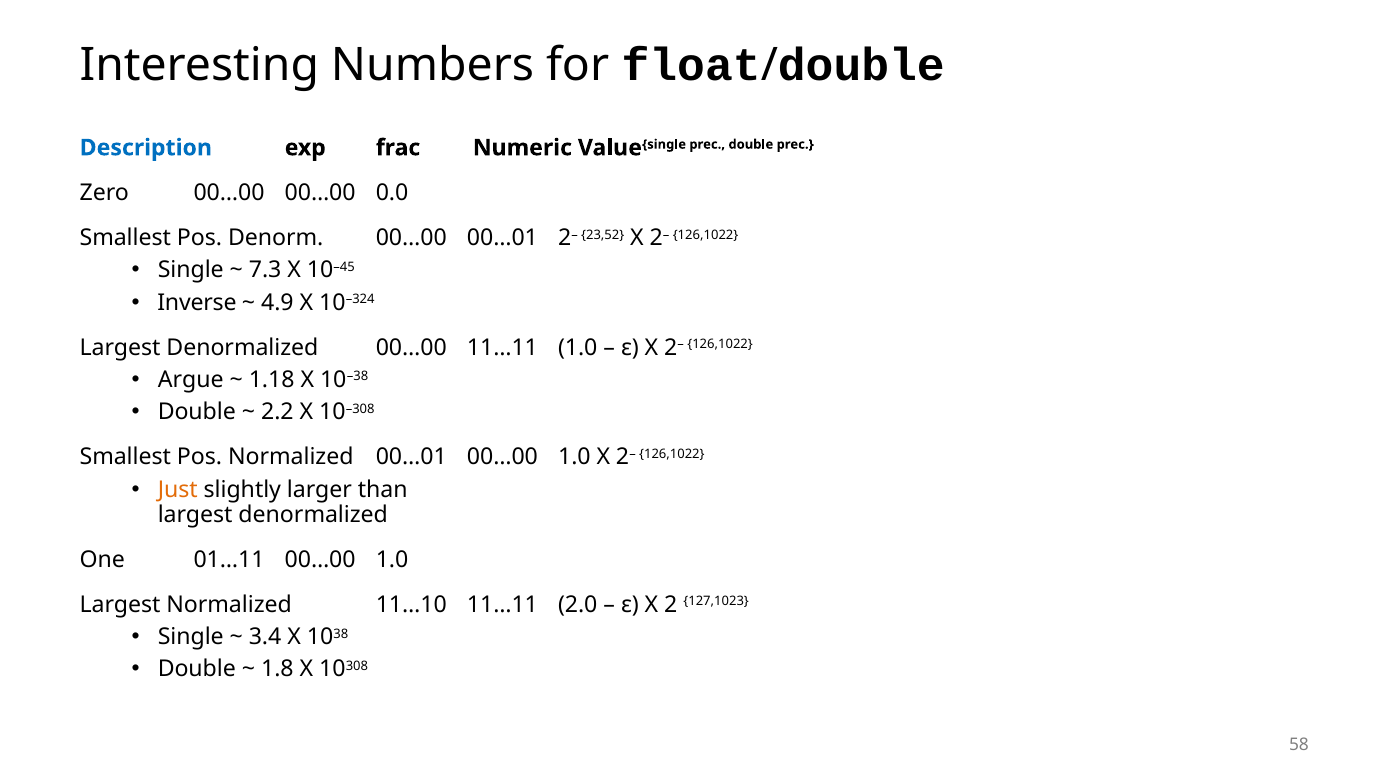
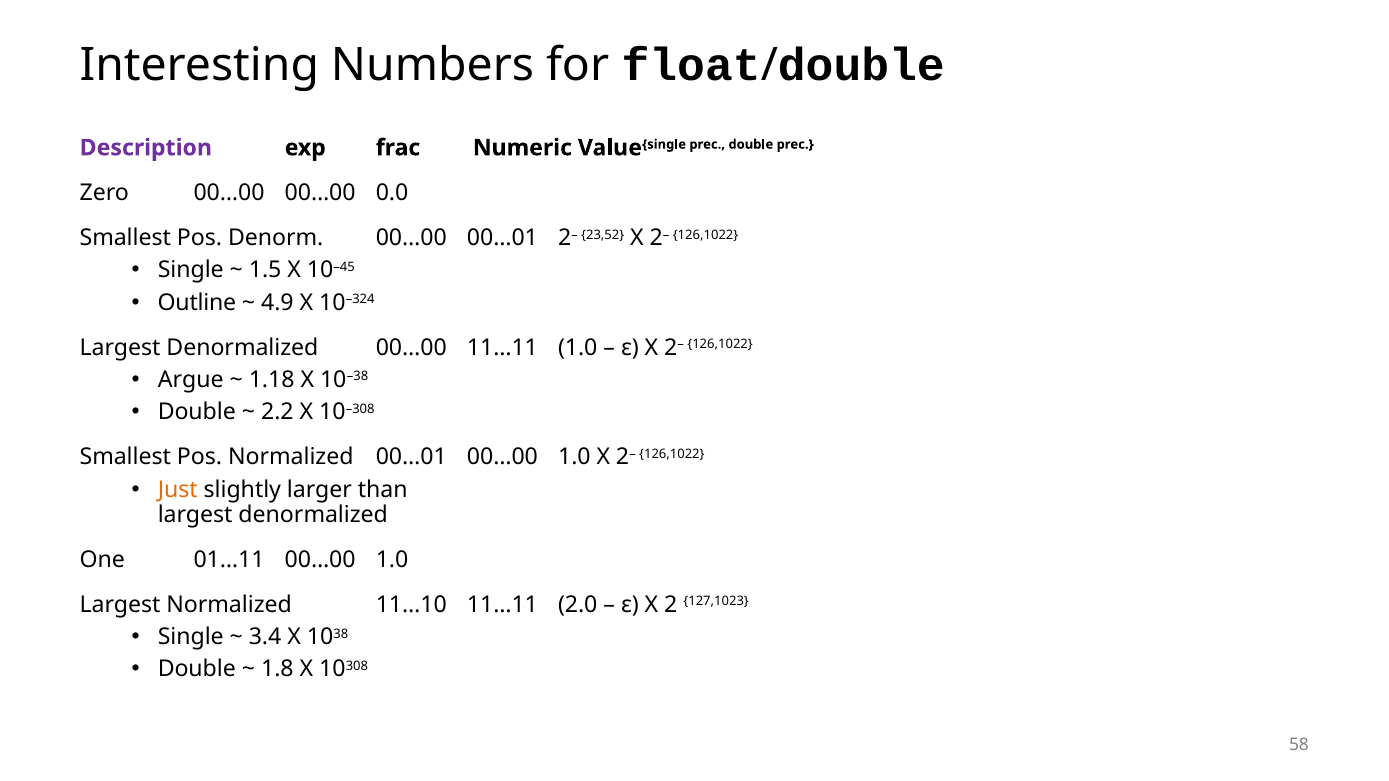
Description colour: blue -> purple
7.3: 7.3 -> 1.5
Inverse: Inverse -> Outline
